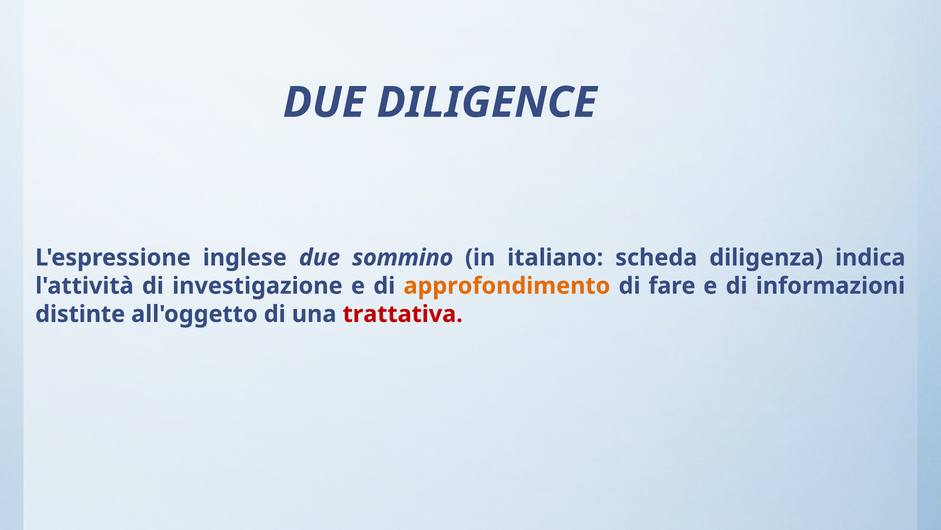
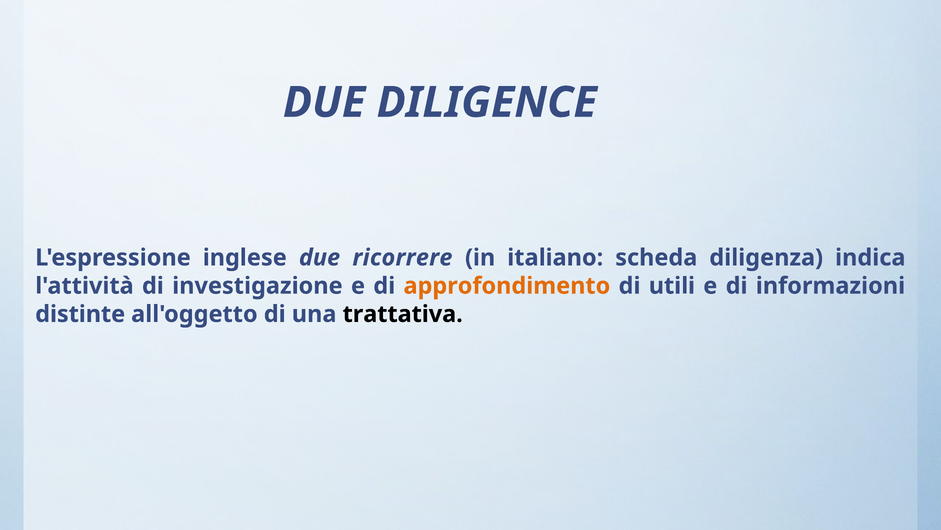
sommino: sommino -> ricorrere
fare: fare -> utili
trattativa colour: red -> black
